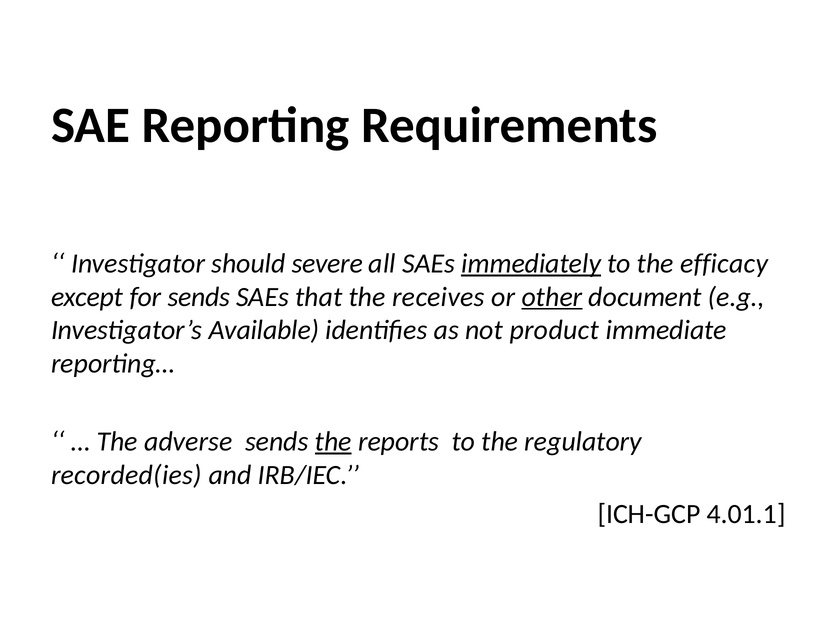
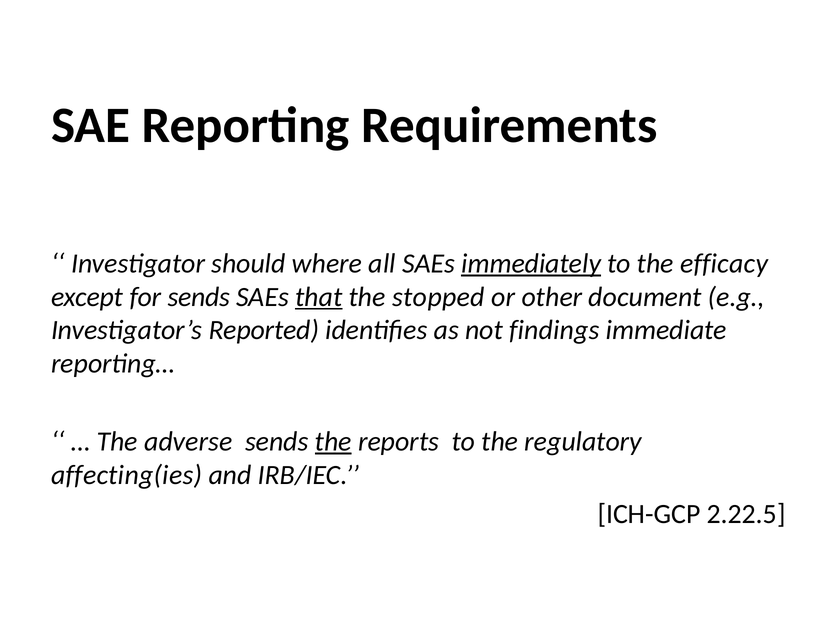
severe: severe -> where
that underline: none -> present
receives: receives -> stopped
other underline: present -> none
Available: Available -> Reported
product: product -> findings
recorded(ies: recorded(ies -> affecting(ies
4.01.1: 4.01.1 -> 2.22.5
